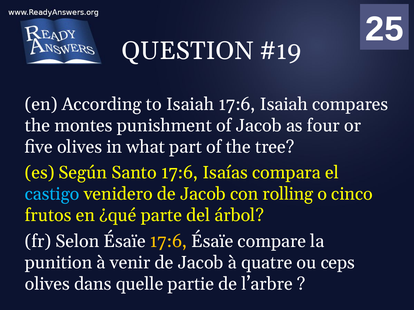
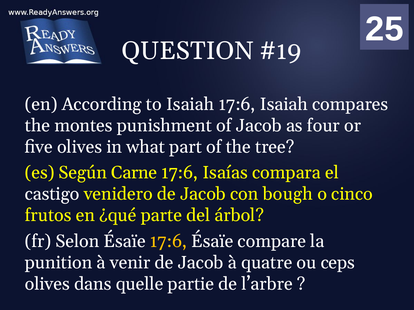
Santo: Santo -> Carne
castigo colour: light blue -> white
rolling: rolling -> bough
